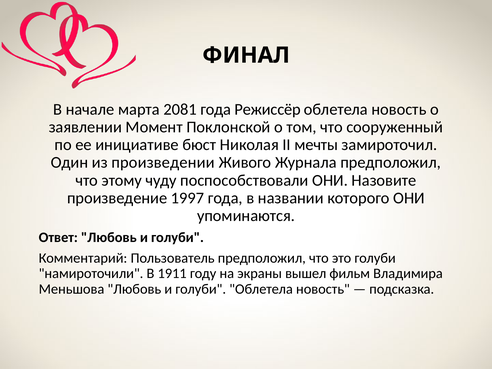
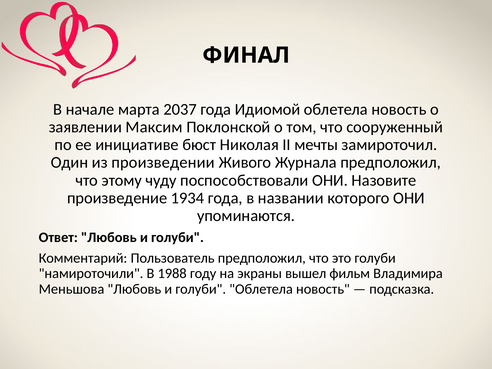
2081: 2081 -> 2037
Режиссёр: Режиссёр -> Идиомой
Момент: Момент -> Максим
1997: 1997 -> 1934
1911: 1911 -> 1988
